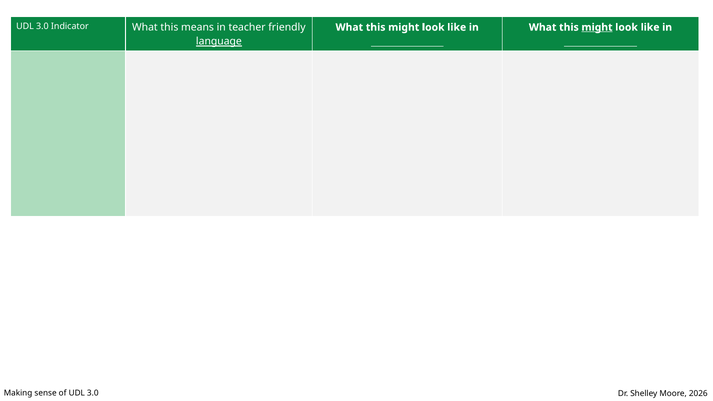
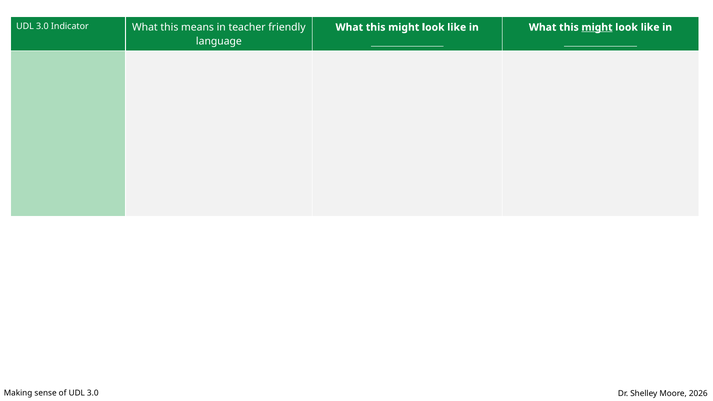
language underline: present -> none
